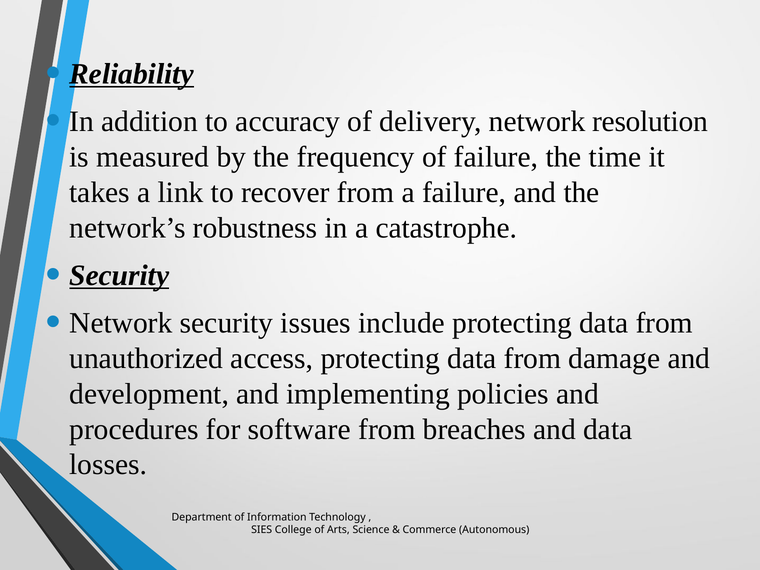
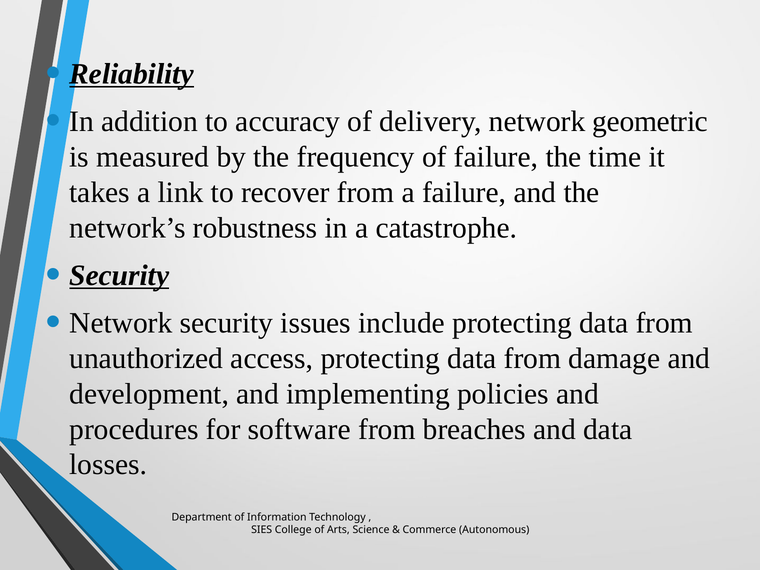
resolution: resolution -> geometric
